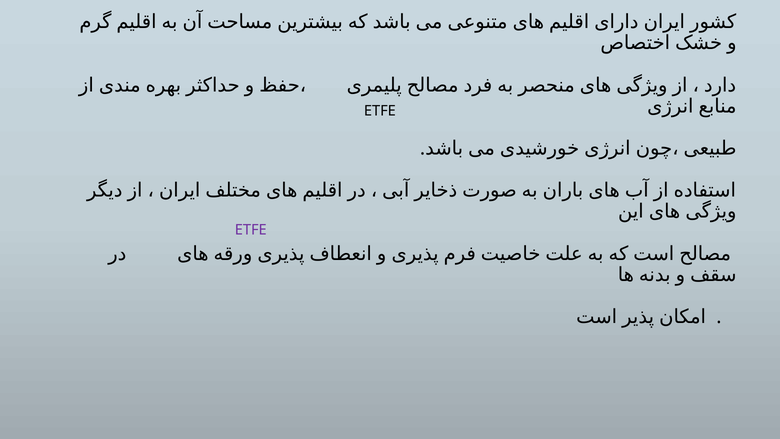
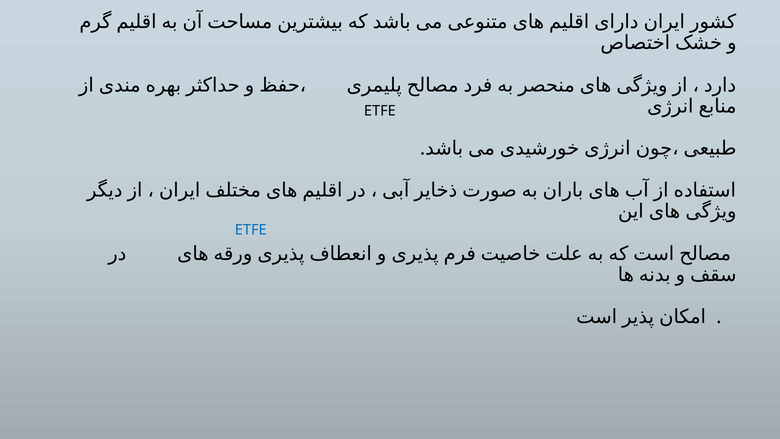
ETFE at (251, 230) colour: purple -> blue
